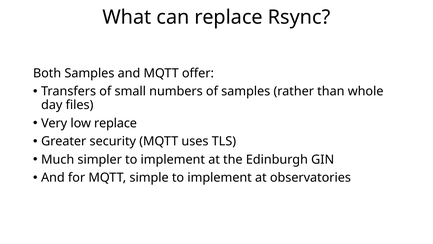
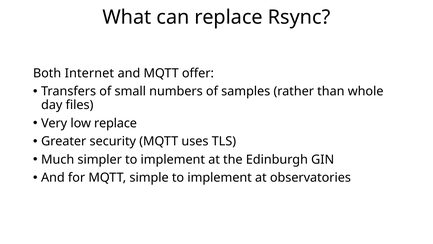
Both Samples: Samples -> Internet
